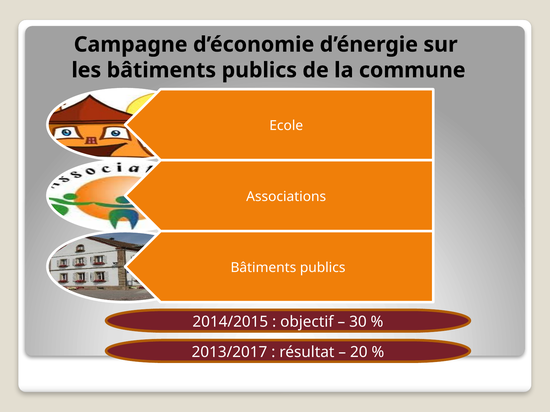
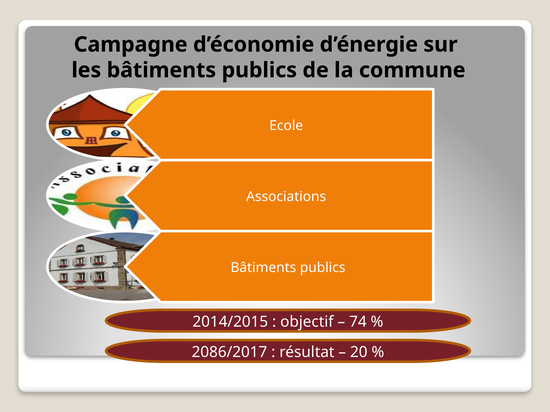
30: 30 -> 74
2013/2017: 2013/2017 -> 2086/2017
